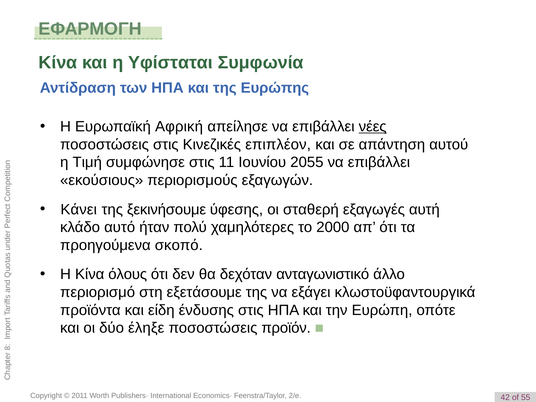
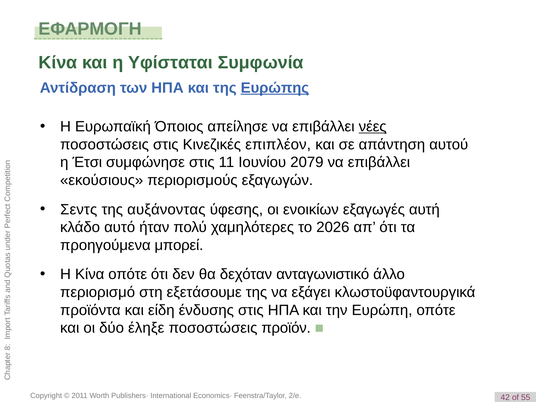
Ευρώπης underline: none -> present
Αφρική: Αφρική -> Όποιος
Τιμή: Τιμή -> Έτσι
2055: 2055 -> 2079
Κάνει: Κάνει -> Σεντς
ξεκινήσουμε: ξεκινήσουμε -> αυξάνοντας
σταθερή: σταθερή -> ενοικίων
2000: 2000 -> 2026
σκοπό: σκοπό -> μπορεί
Κίνα όλους: όλους -> οπότε
